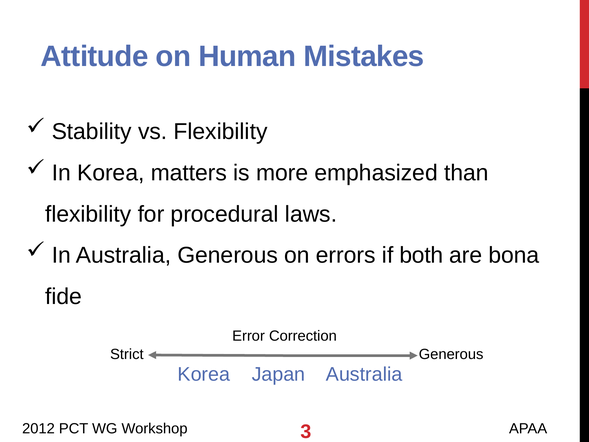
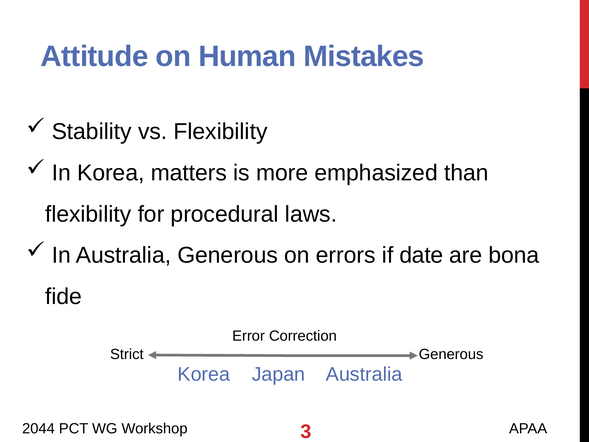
both: both -> date
2012: 2012 -> 2044
